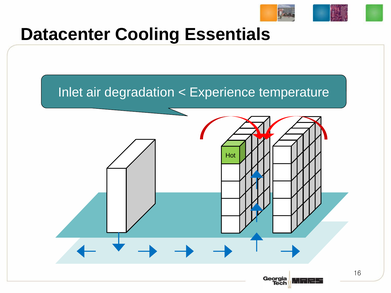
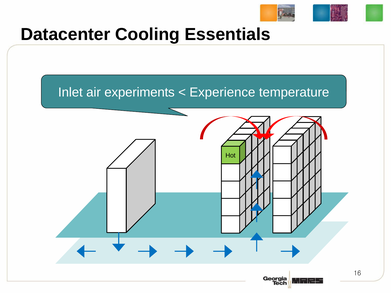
degradation: degradation -> experiments
